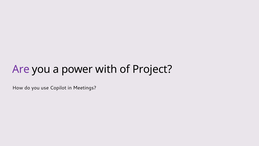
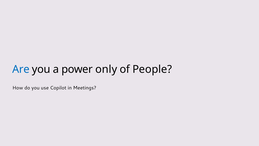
Are colour: purple -> blue
with: with -> only
Project: Project -> People
